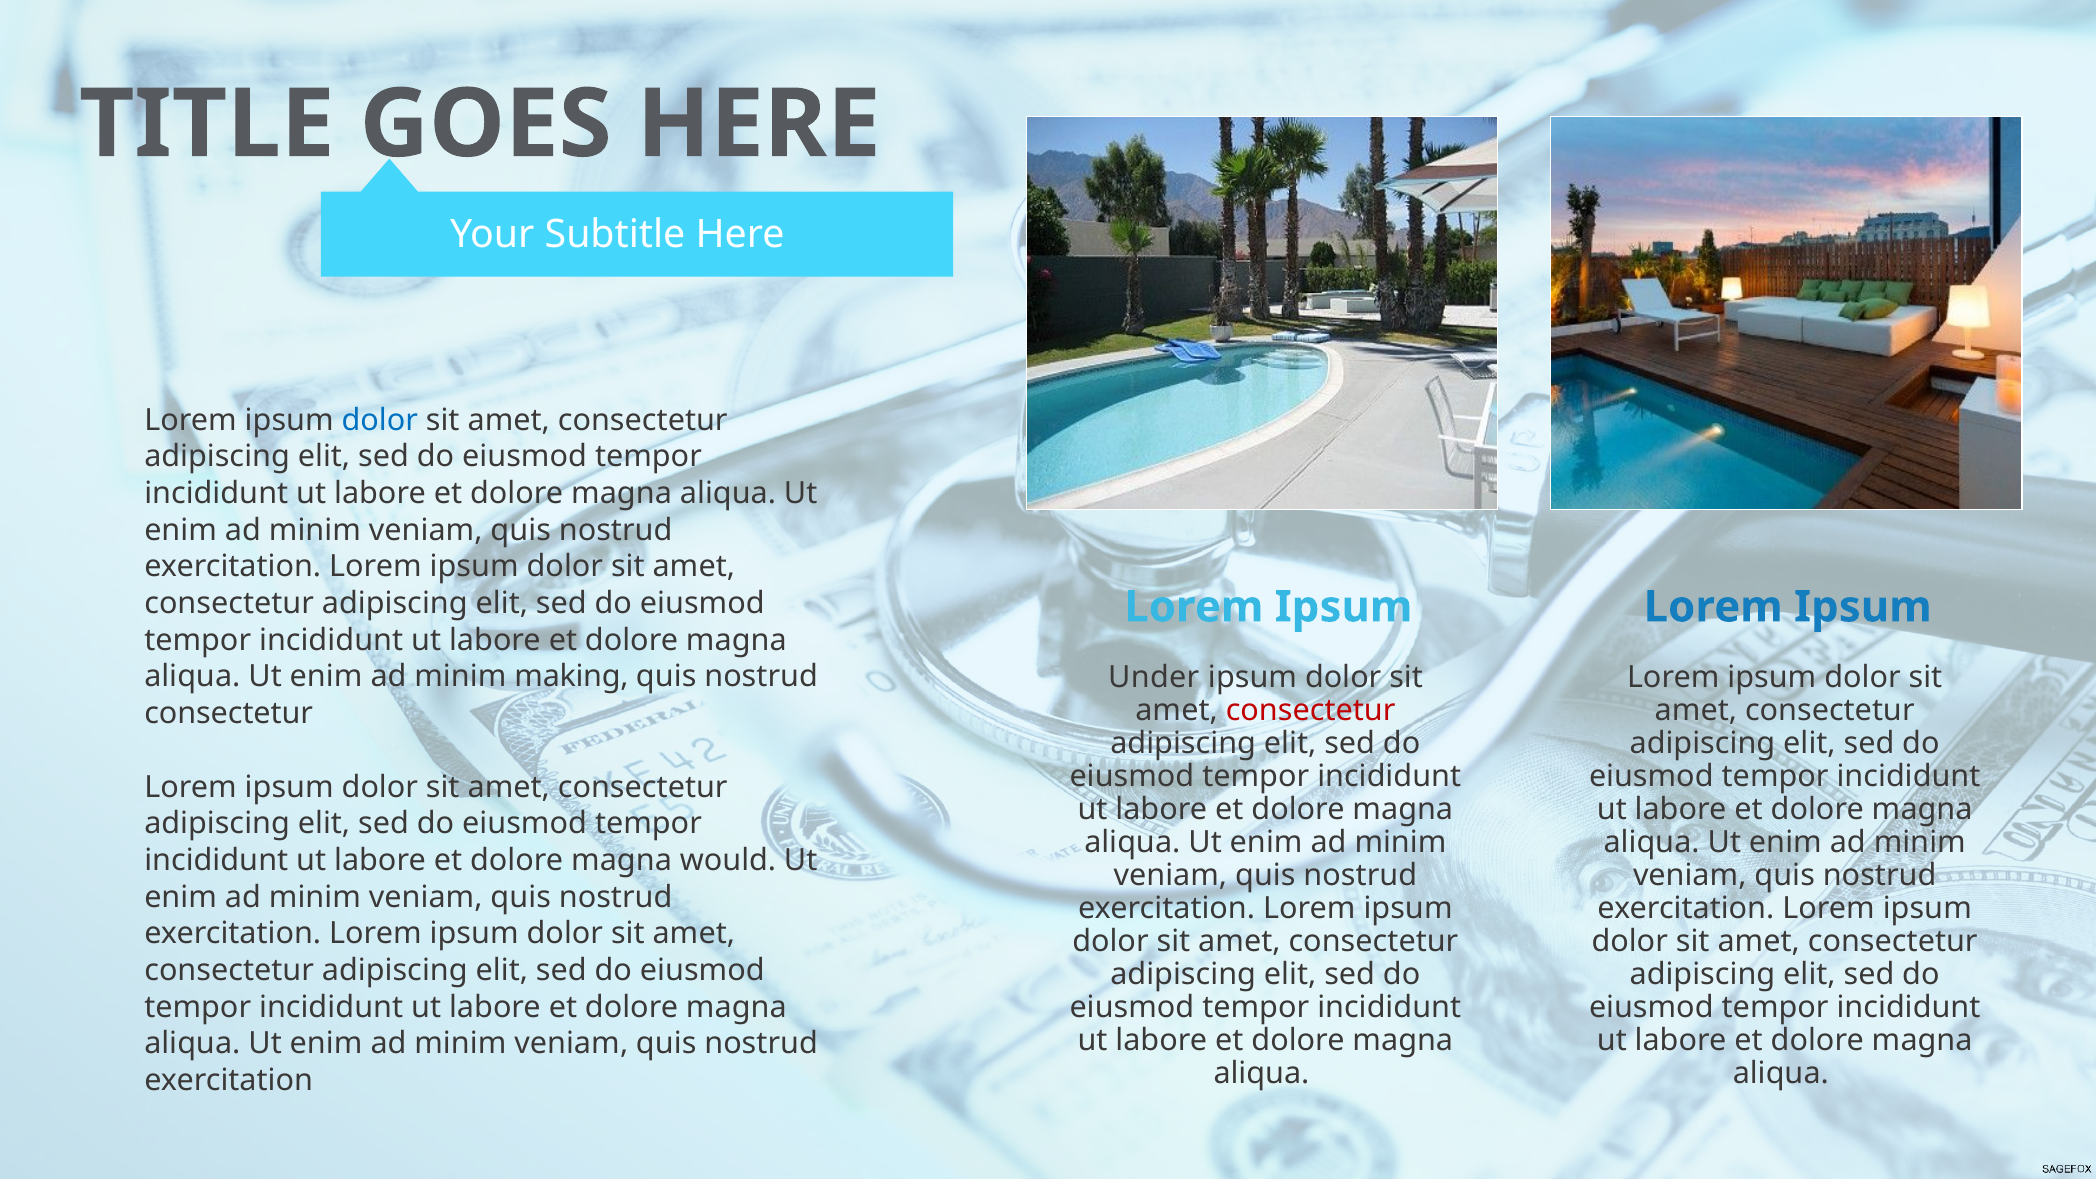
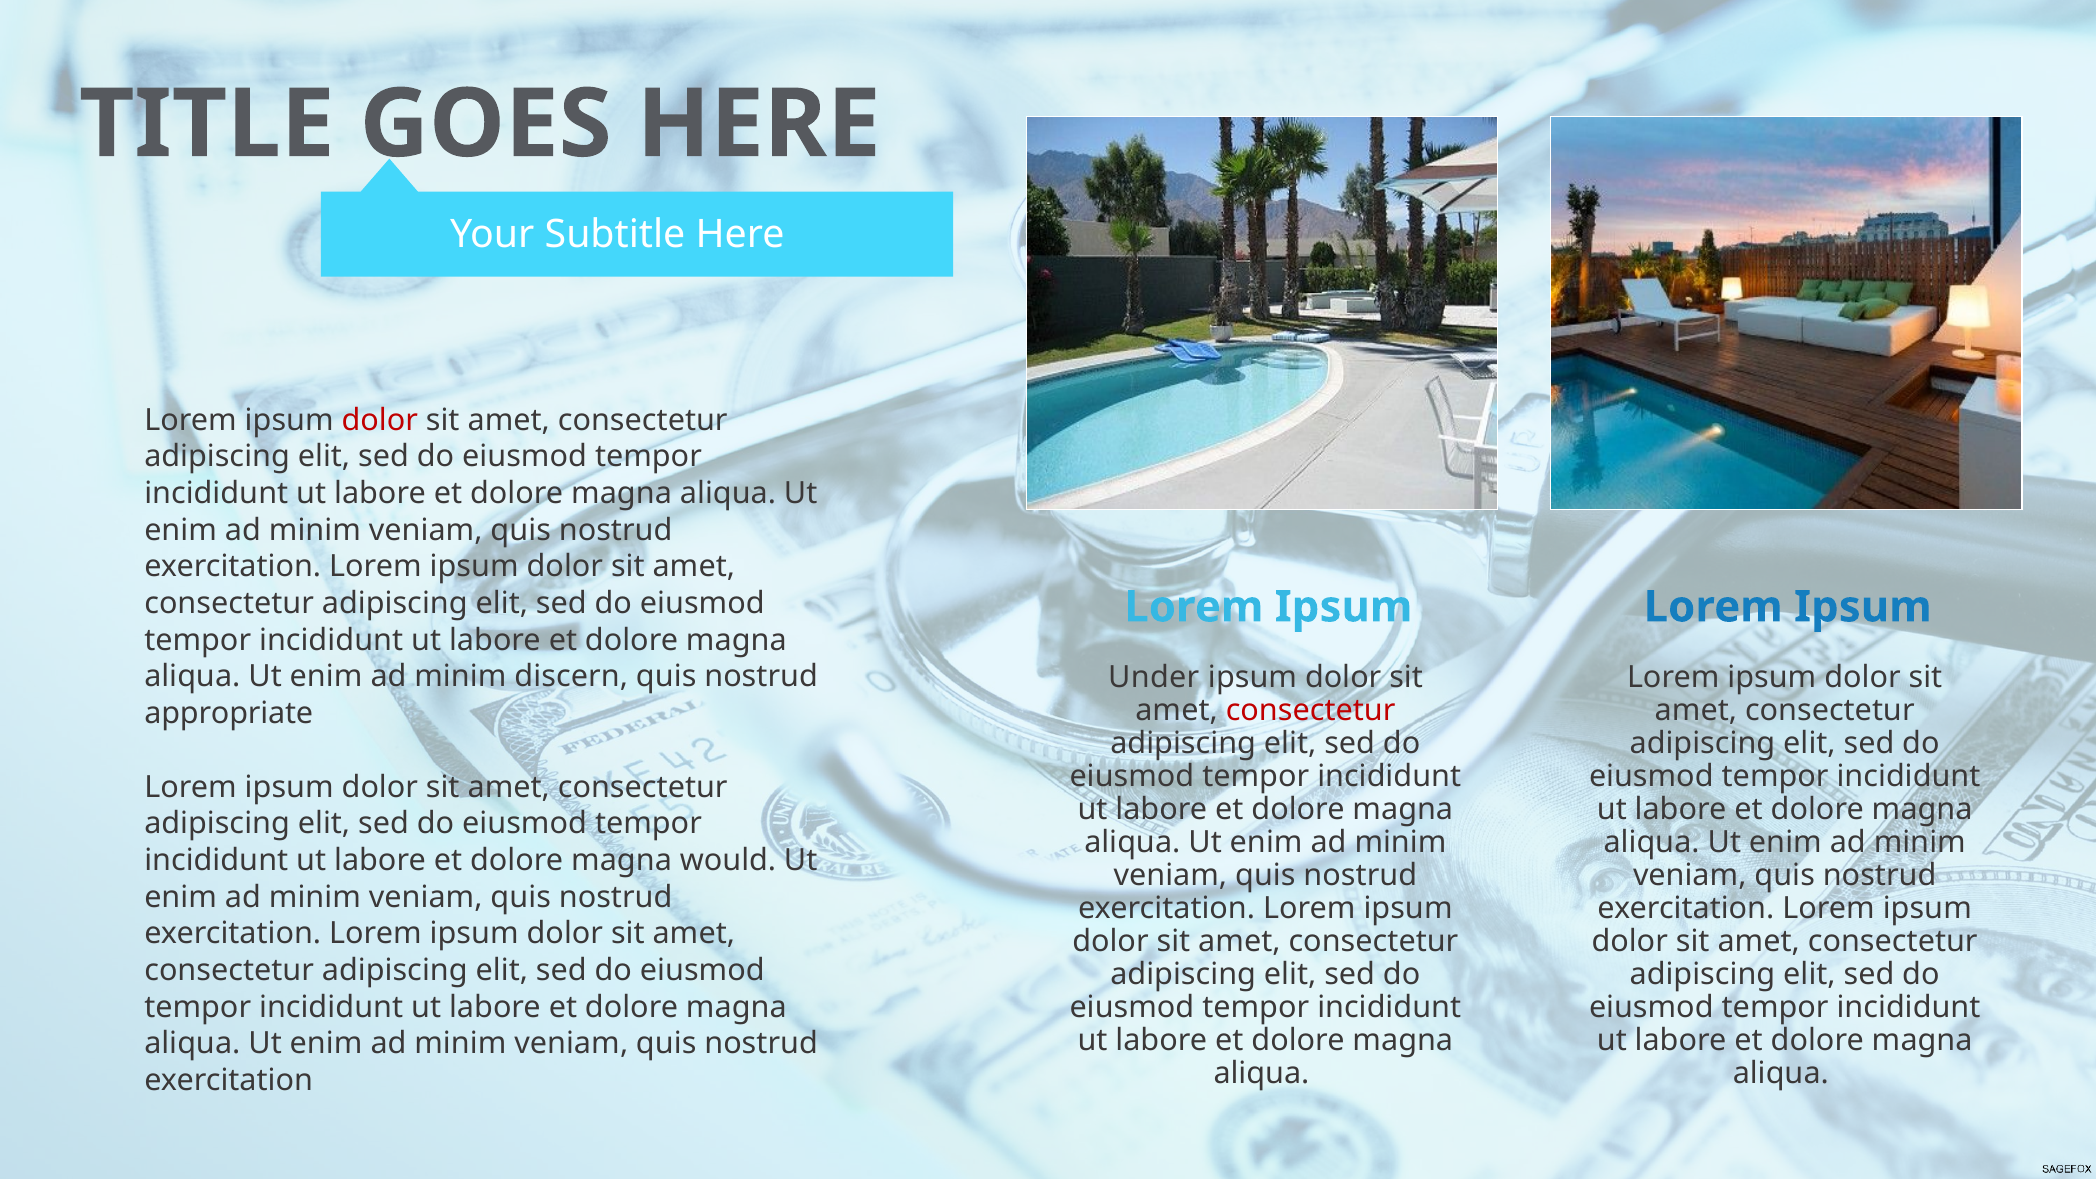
dolor at (380, 420) colour: blue -> red
making: making -> discern
consectetur at (229, 714): consectetur -> appropriate
